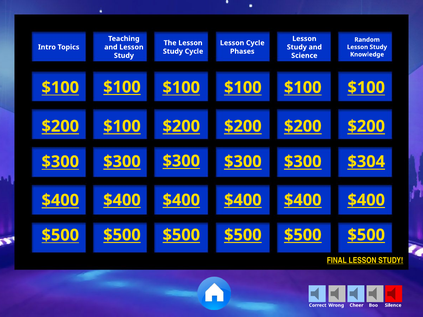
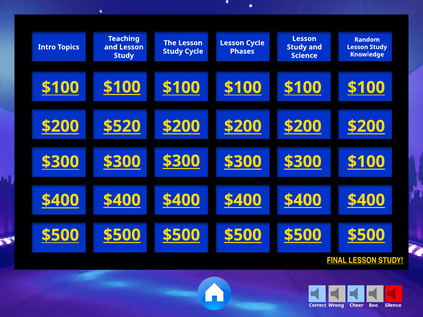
$200 $100: $100 -> $520
$300 $304: $304 -> $100
